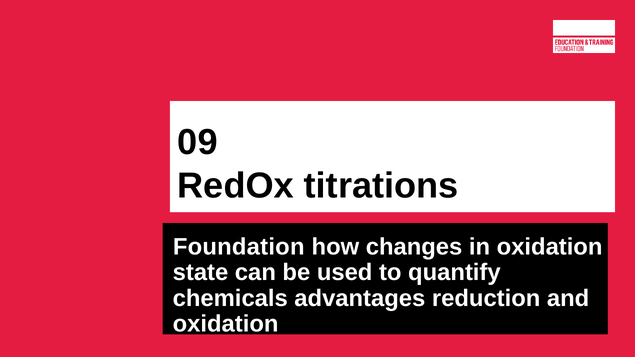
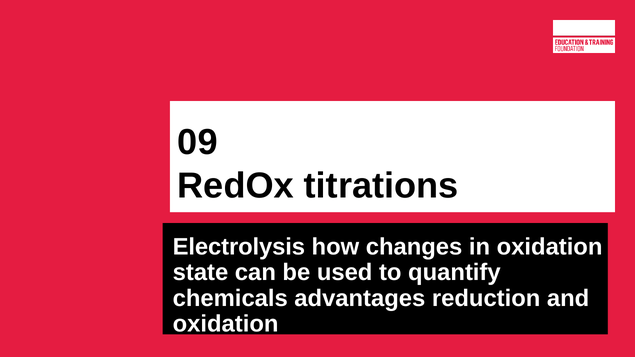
Foundation: Foundation -> Electrolysis
